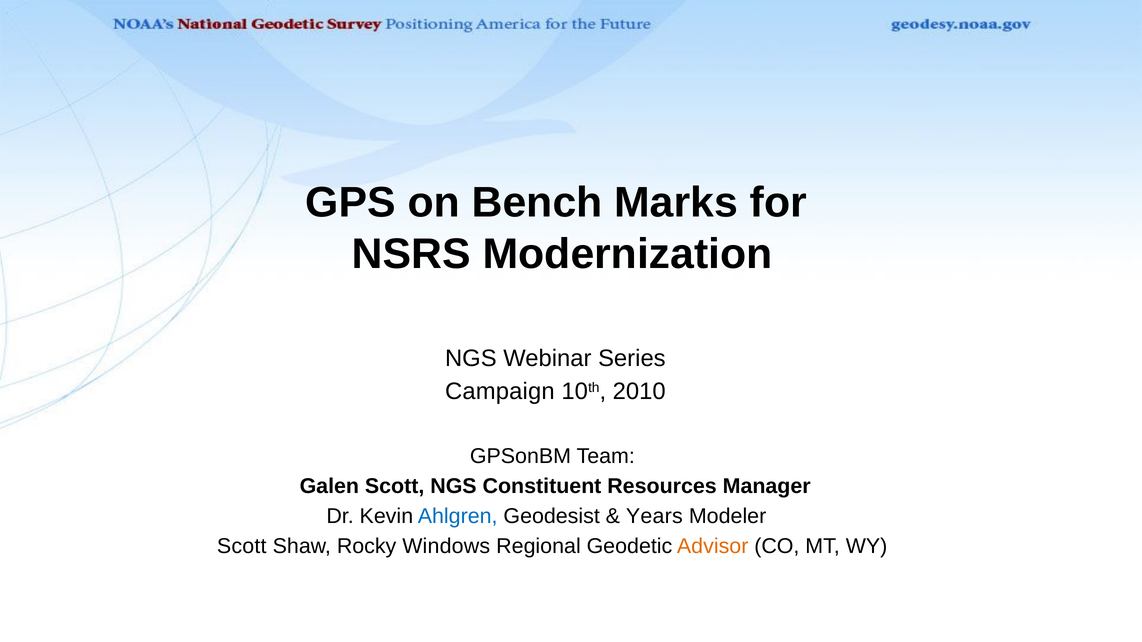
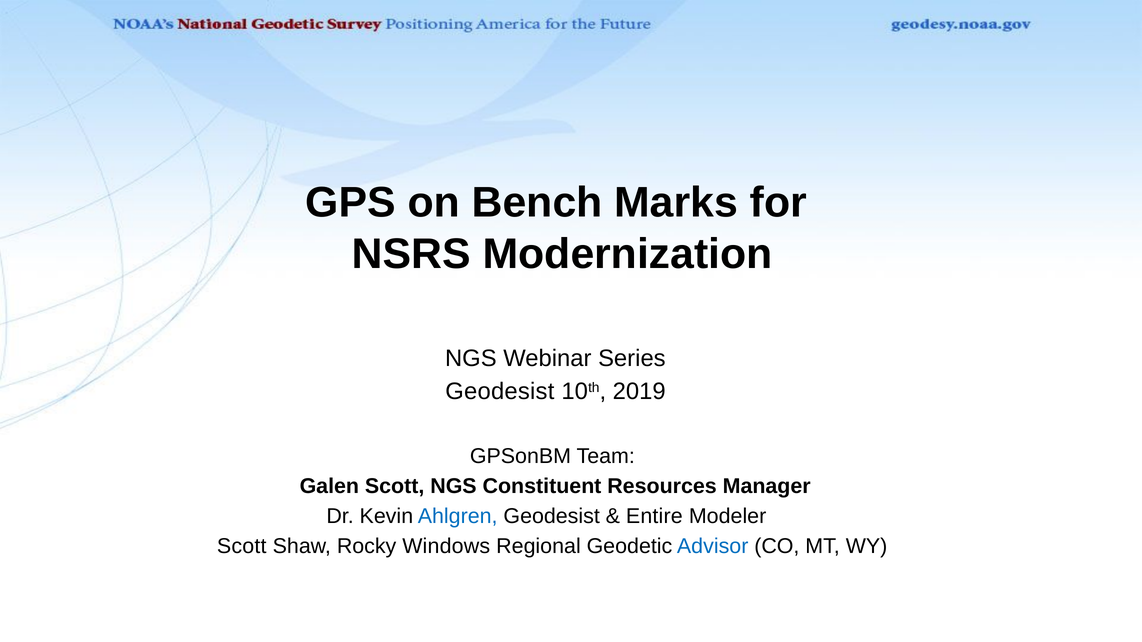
Campaign at (500, 392): Campaign -> Geodesist
2010: 2010 -> 2019
Years: Years -> Entire
Advisor colour: orange -> blue
